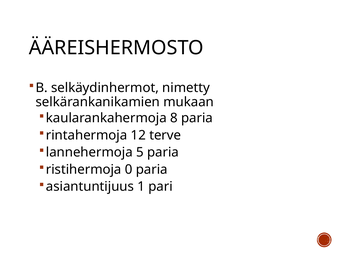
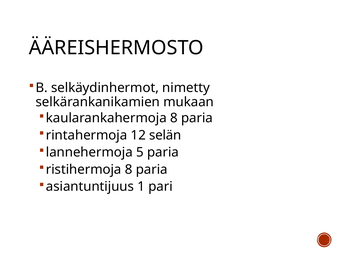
terve: terve -> selän
ristihermoja 0: 0 -> 8
